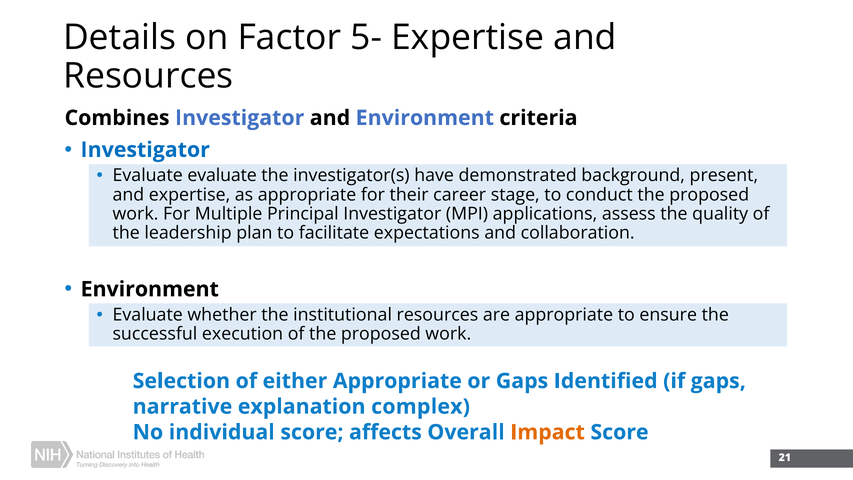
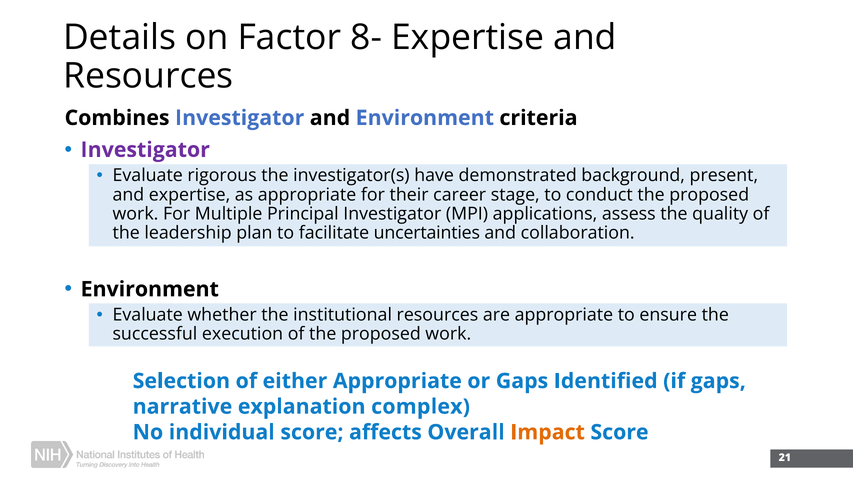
5-: 5- -> 8-
Investigator at (145, 150) colour: blue -> purple
Evaluate evaluate: evaluate -> rigorous
expectations: expectations -> uncertainties
